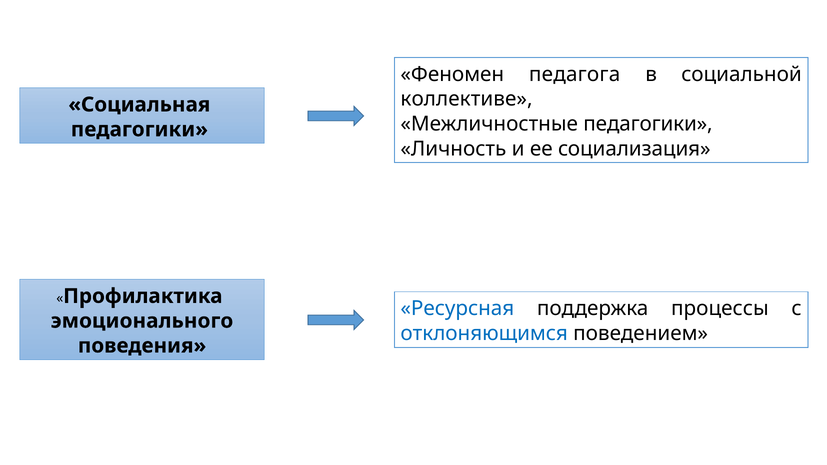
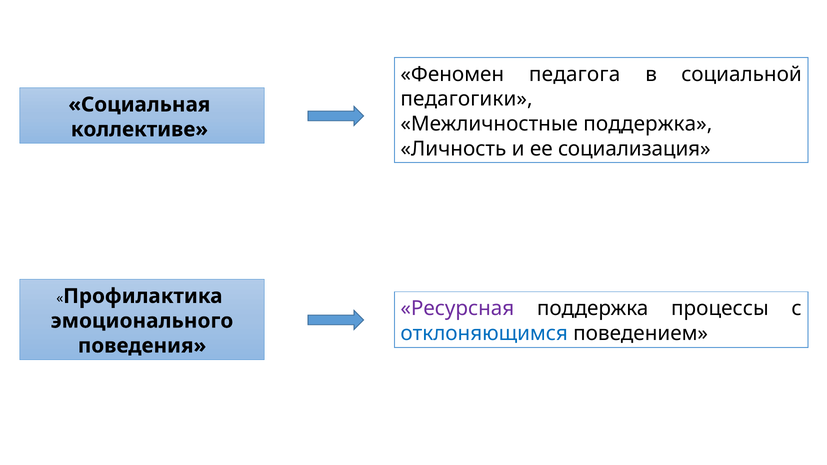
коллективе: коллективе -> педагогики
Межличностные педагогики: педагогики -> поддержка
педагогики at (139, 130): педагогики -> коллективе
Ресурсная colour: blue -> purple
